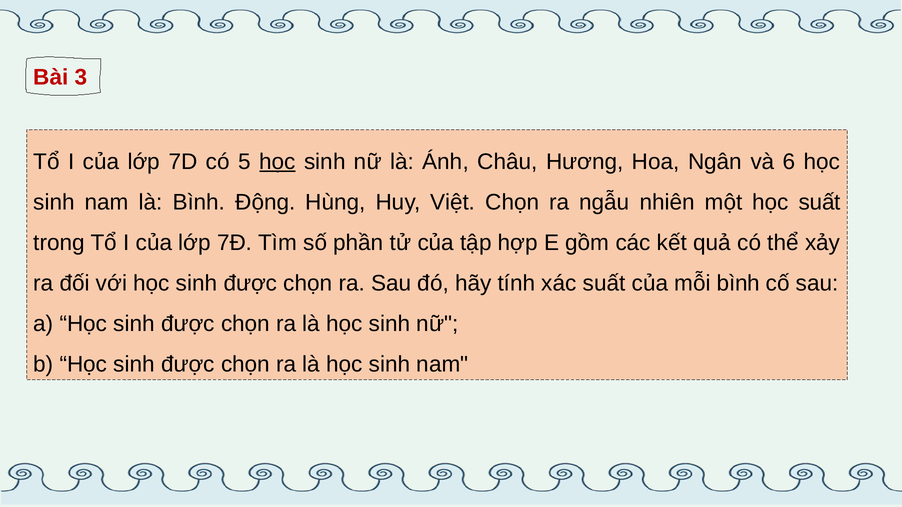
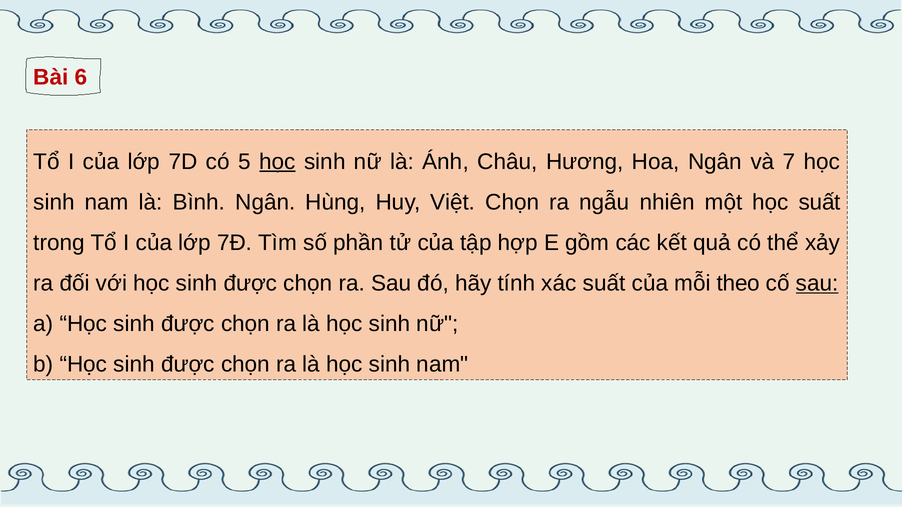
3: 3 -> 6
6: 6 -> 7
Bình Động: Động -> Ngân
mỗi bình: bình -> theo
sau at (817, 284) underline: none -> present
